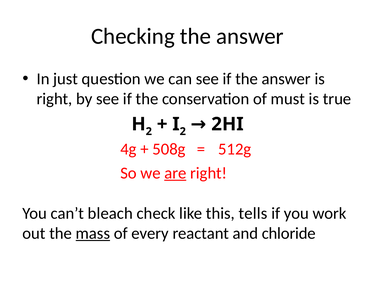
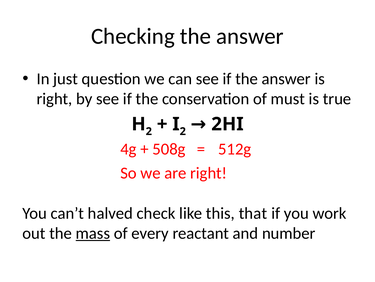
are underline: present -> none
bleach: bleach -> halved
tells: tells -> that
chloride: chloride -> number
